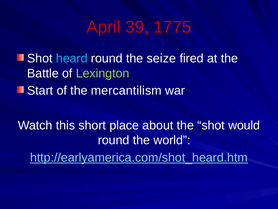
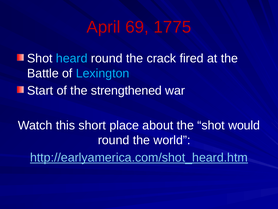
39: 39 -> 69
seize: seize -> crack
Lexington colour: light green -> light blue
mercantilism: mercantilism -> strengthened
